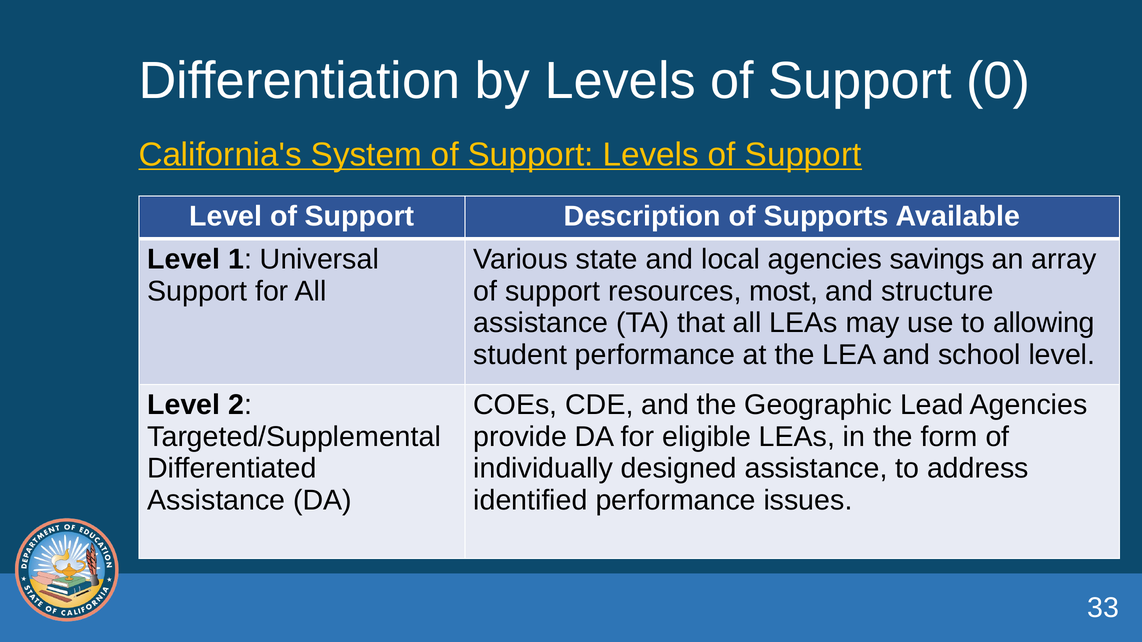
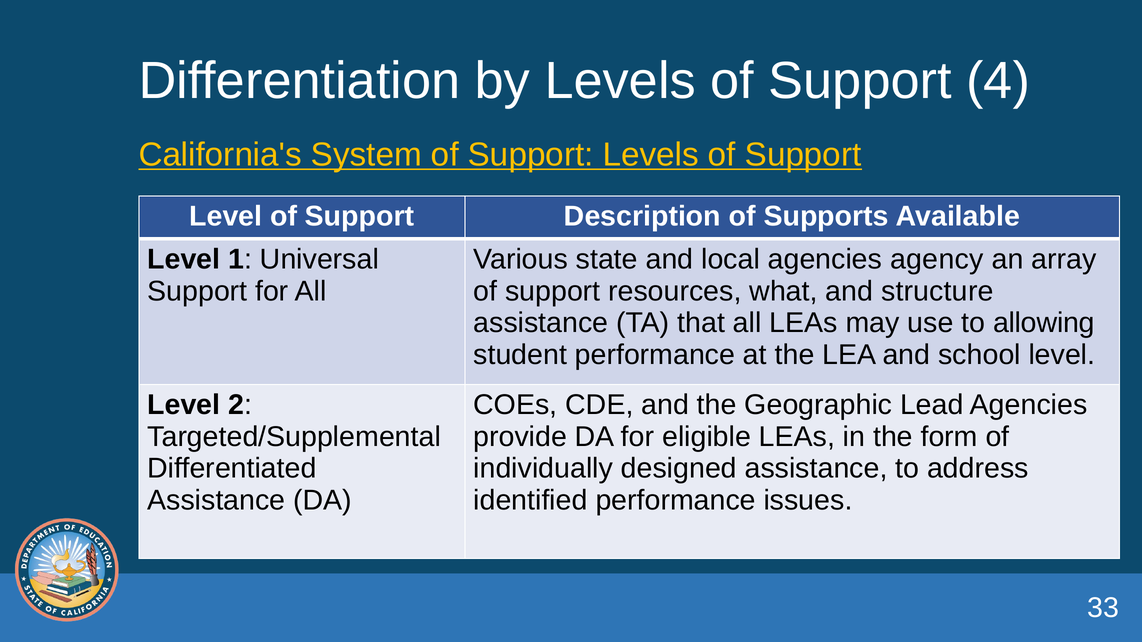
0: 0 -> 4
savings: savings -> agency
most: most -> what
